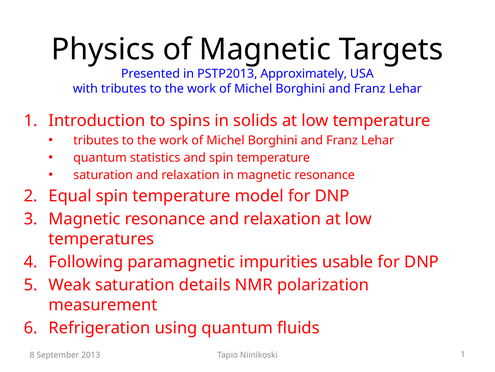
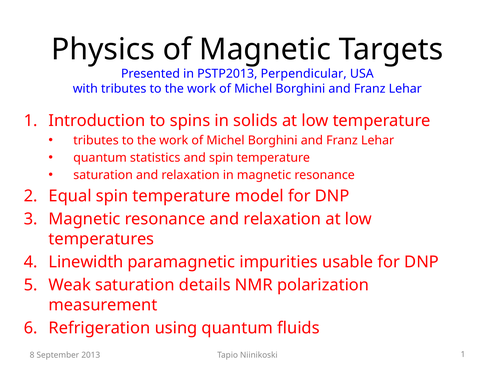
Approximately: Approximately -> Perpendicular
Following: Following -> Linewidth
